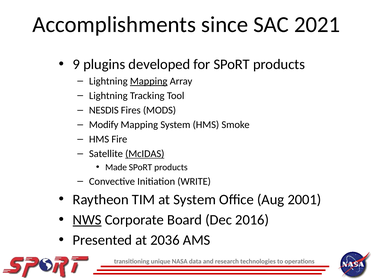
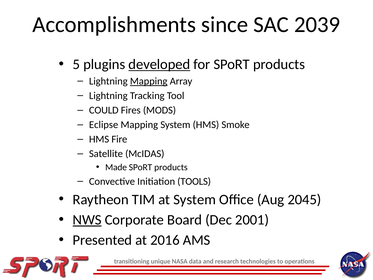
2021: 2021 -> 2039
9: 9 -> 5
developed underline: none -> present
NESDIS: NESDIS -> COULD
Modify: Modify -> Eclipse
McIDAS underline: present -> none
WRITE: WRITE -> TOOLS
2001: 2001 -> 2045
2016: 2016 -> 2001
2036: 2036 -> 2016
